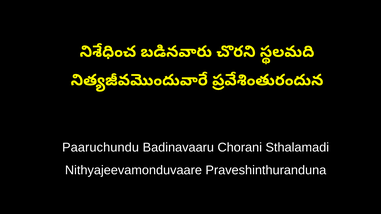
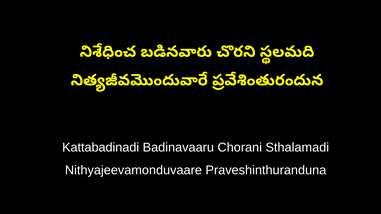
Paaruchundu: Paaruchundu -> Kattabadinadi
